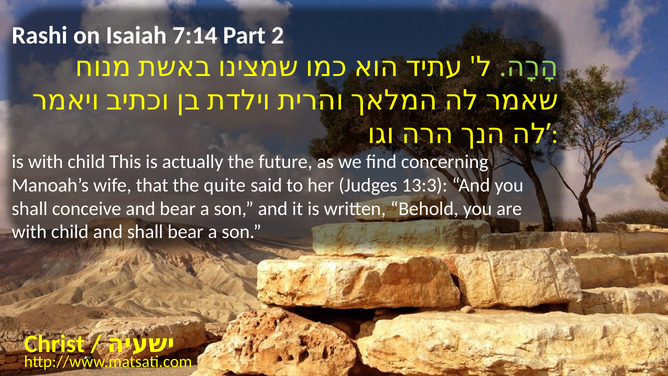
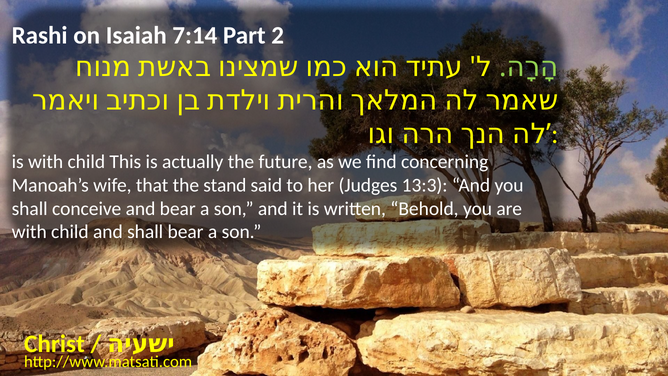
quite: quite -> stand
